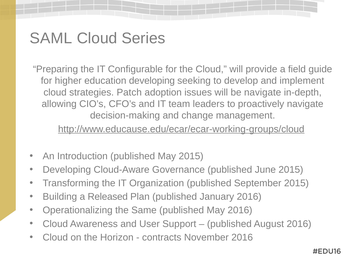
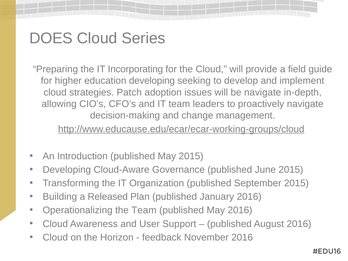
SAML: SAML -> DOES
Configurable: Configurable -> Incorporating
the Same: Same -> Team
contracts: contracts -> feedback
